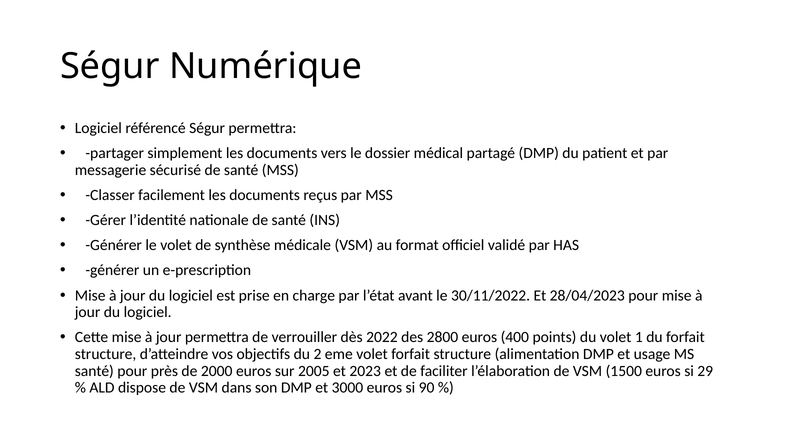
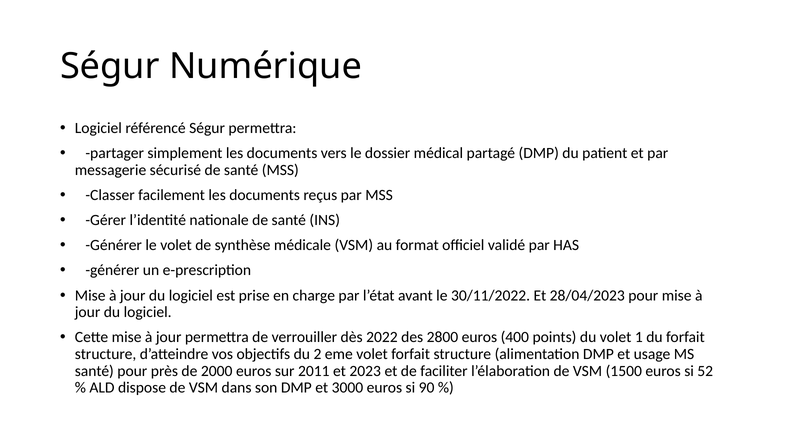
2005: 2005 -> 2011
29: 29 -> 52
